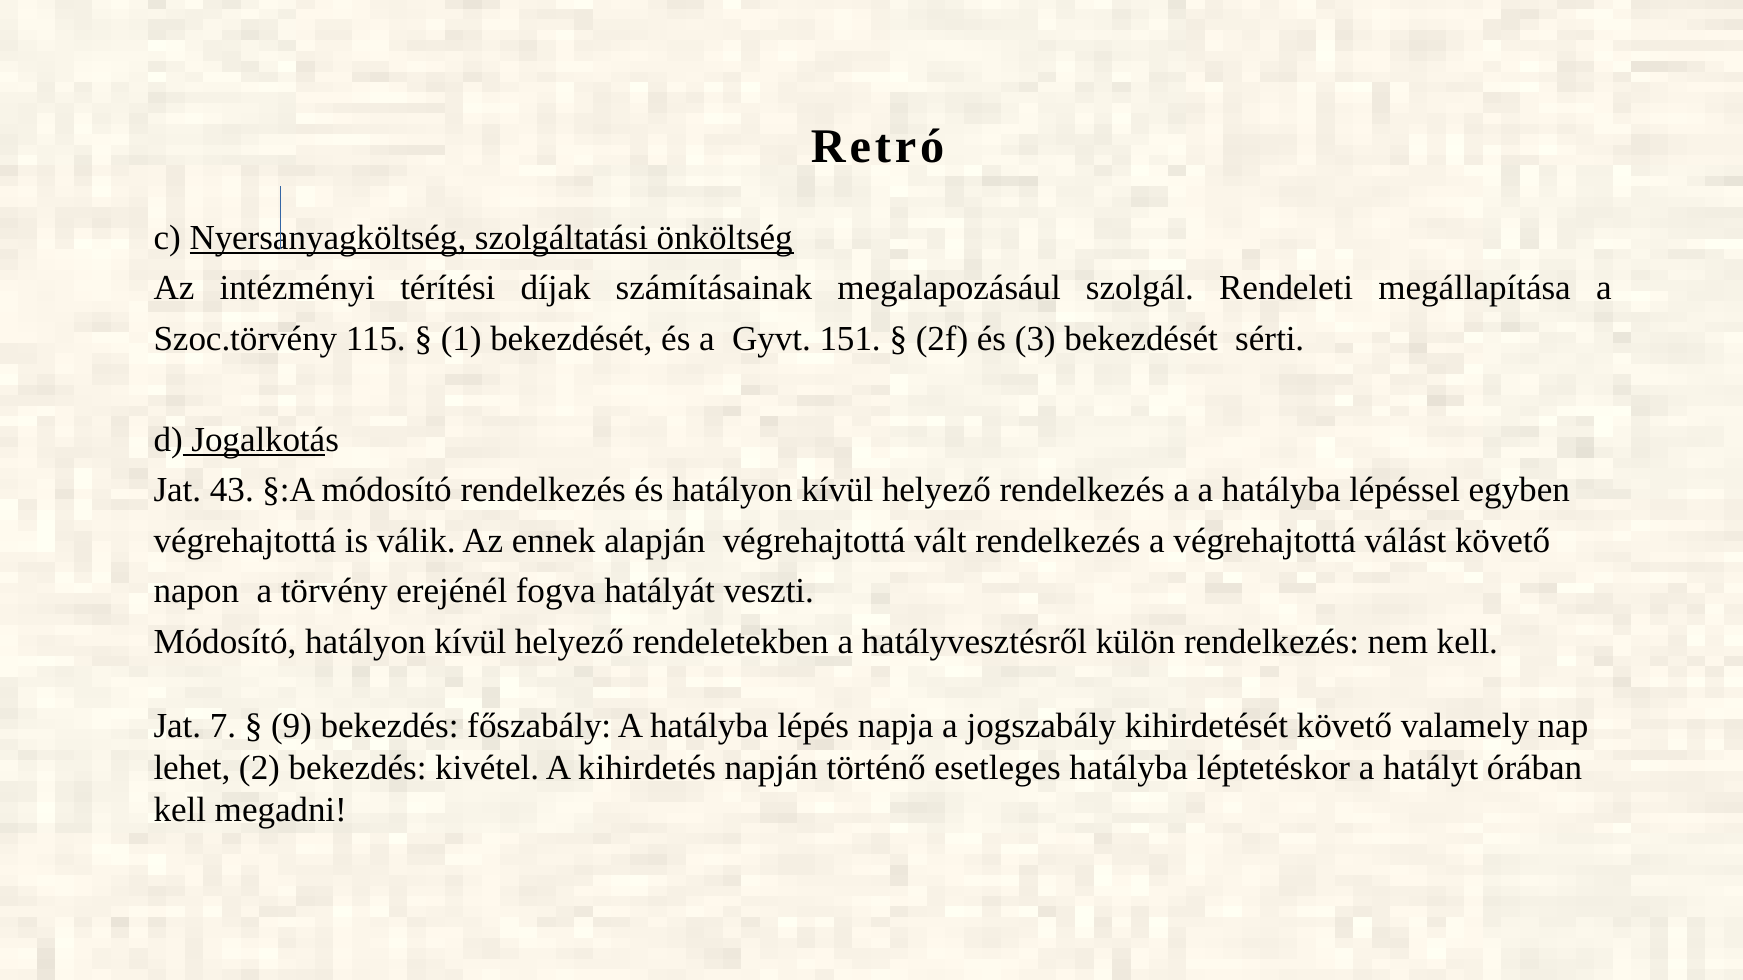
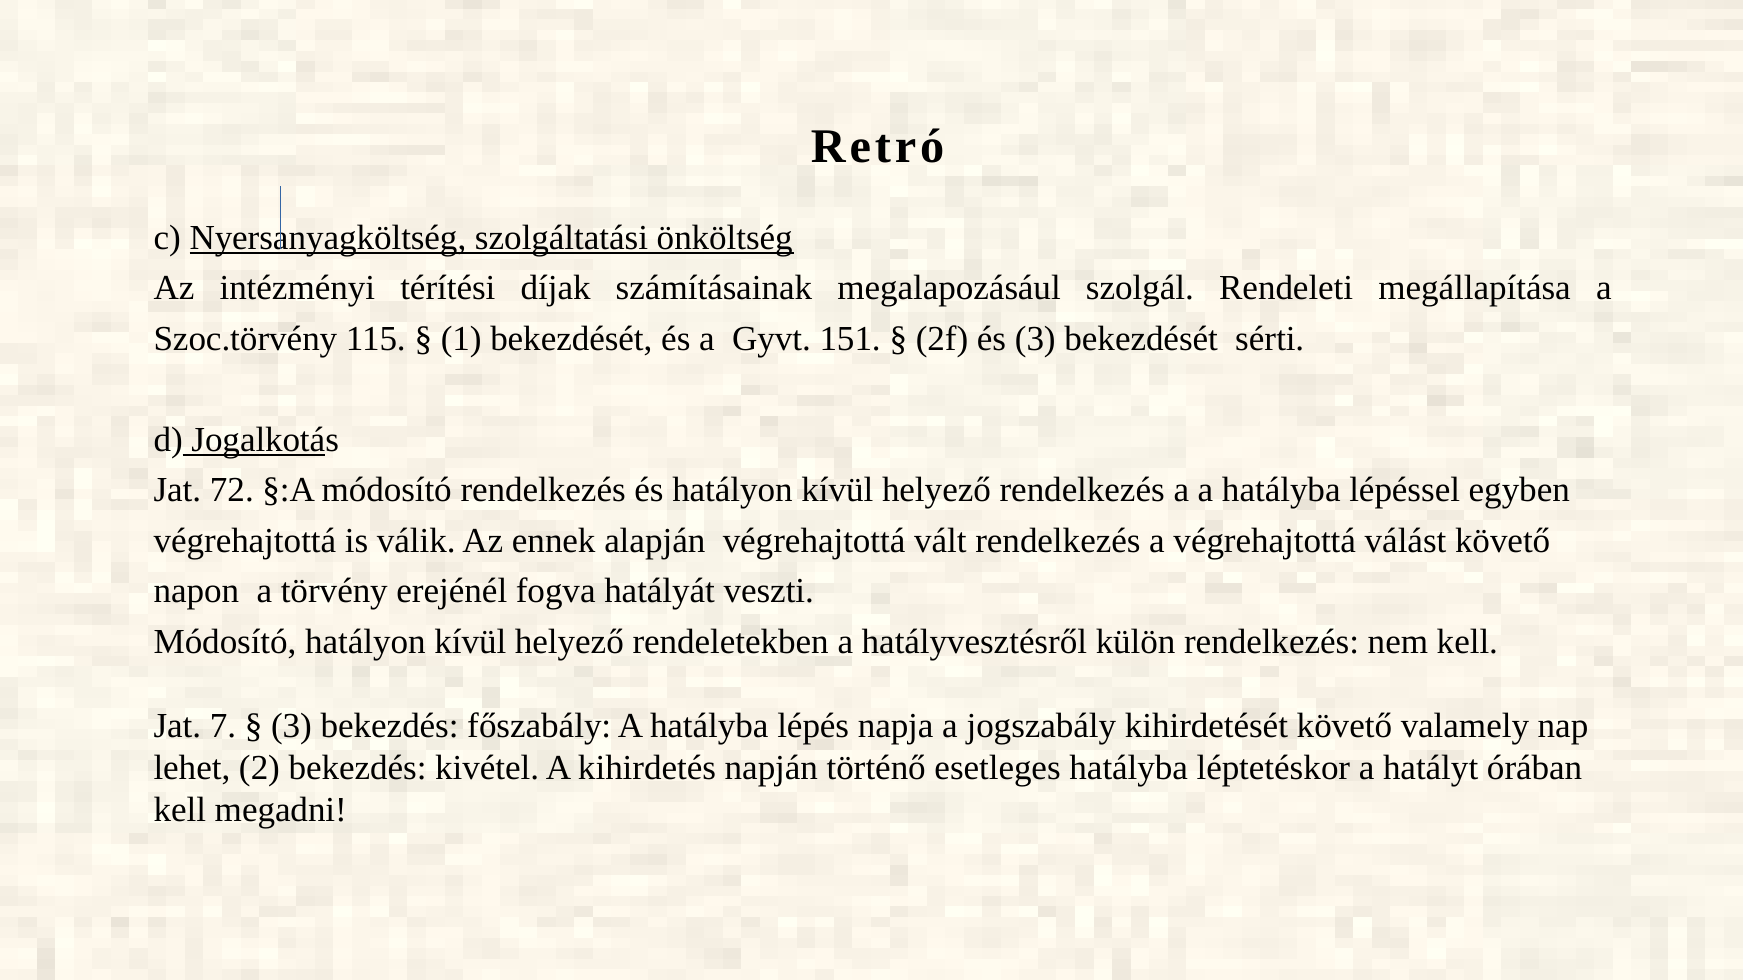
43: 43 -> 72
9 at (291, 726): 9 -> 3
